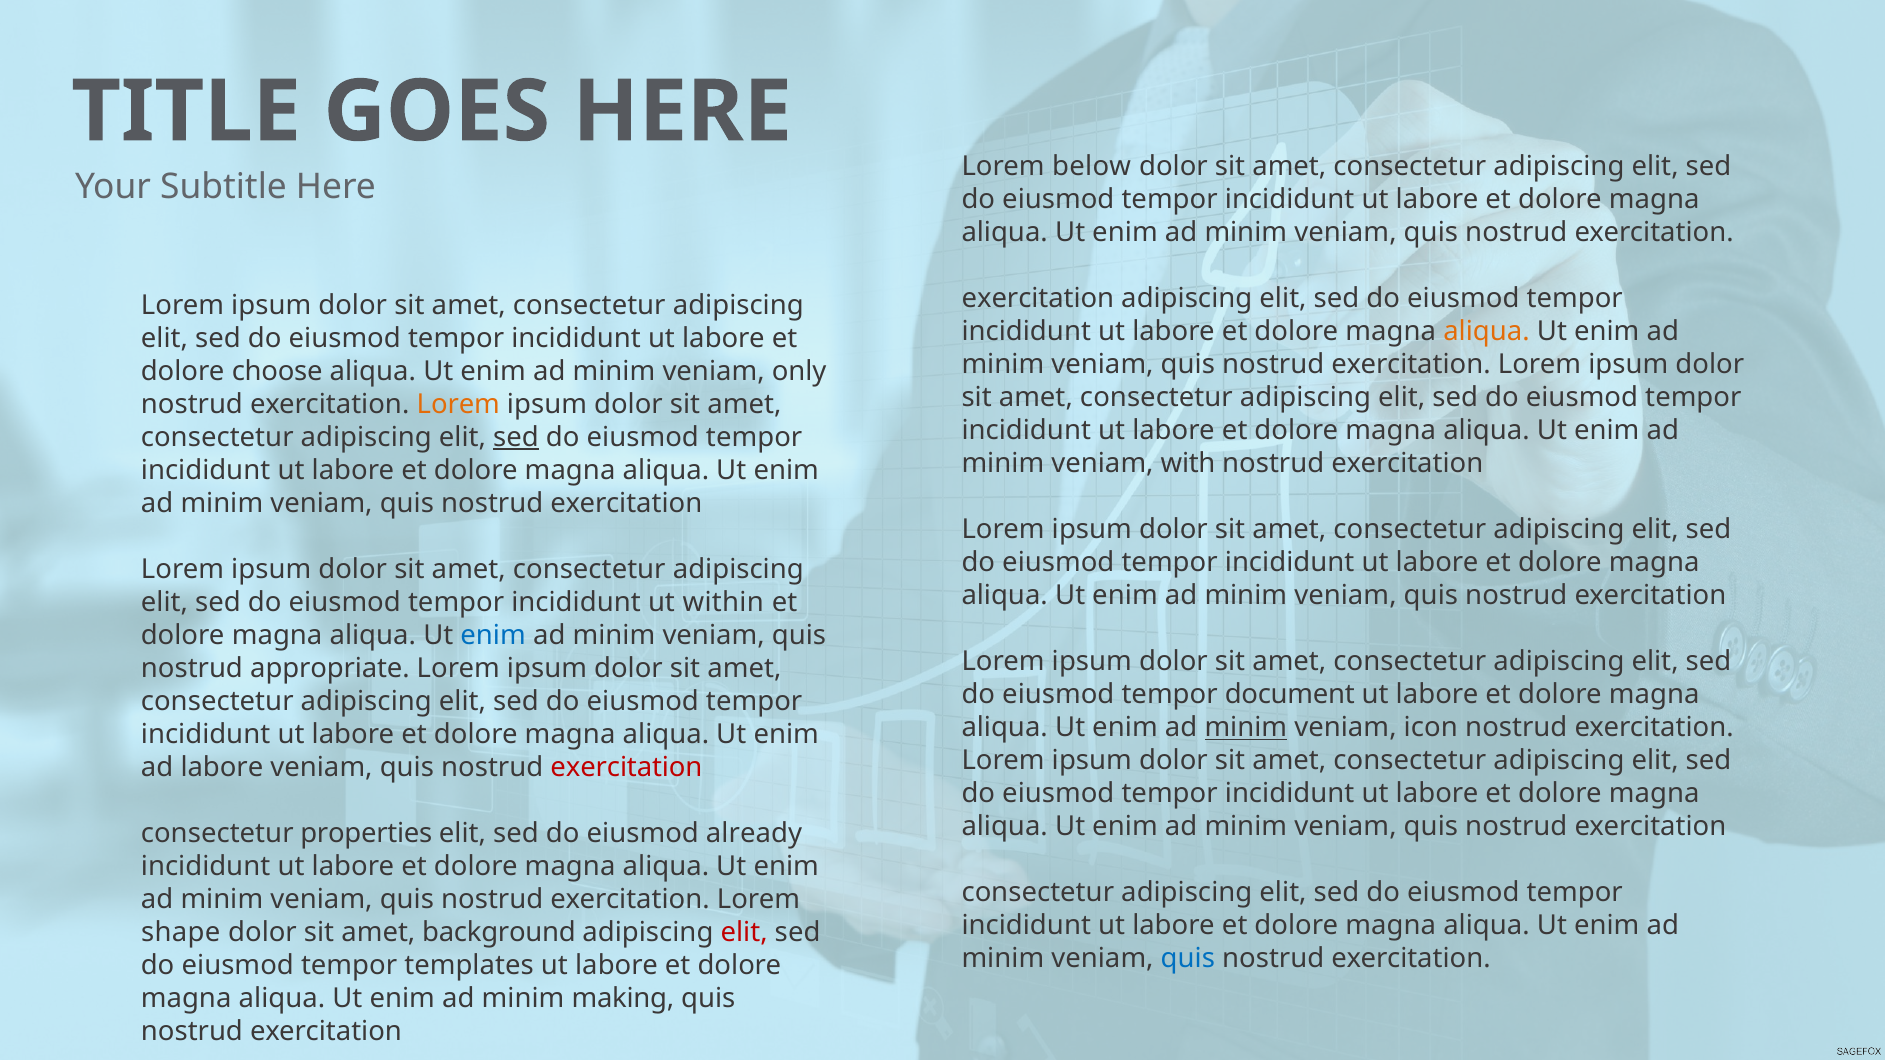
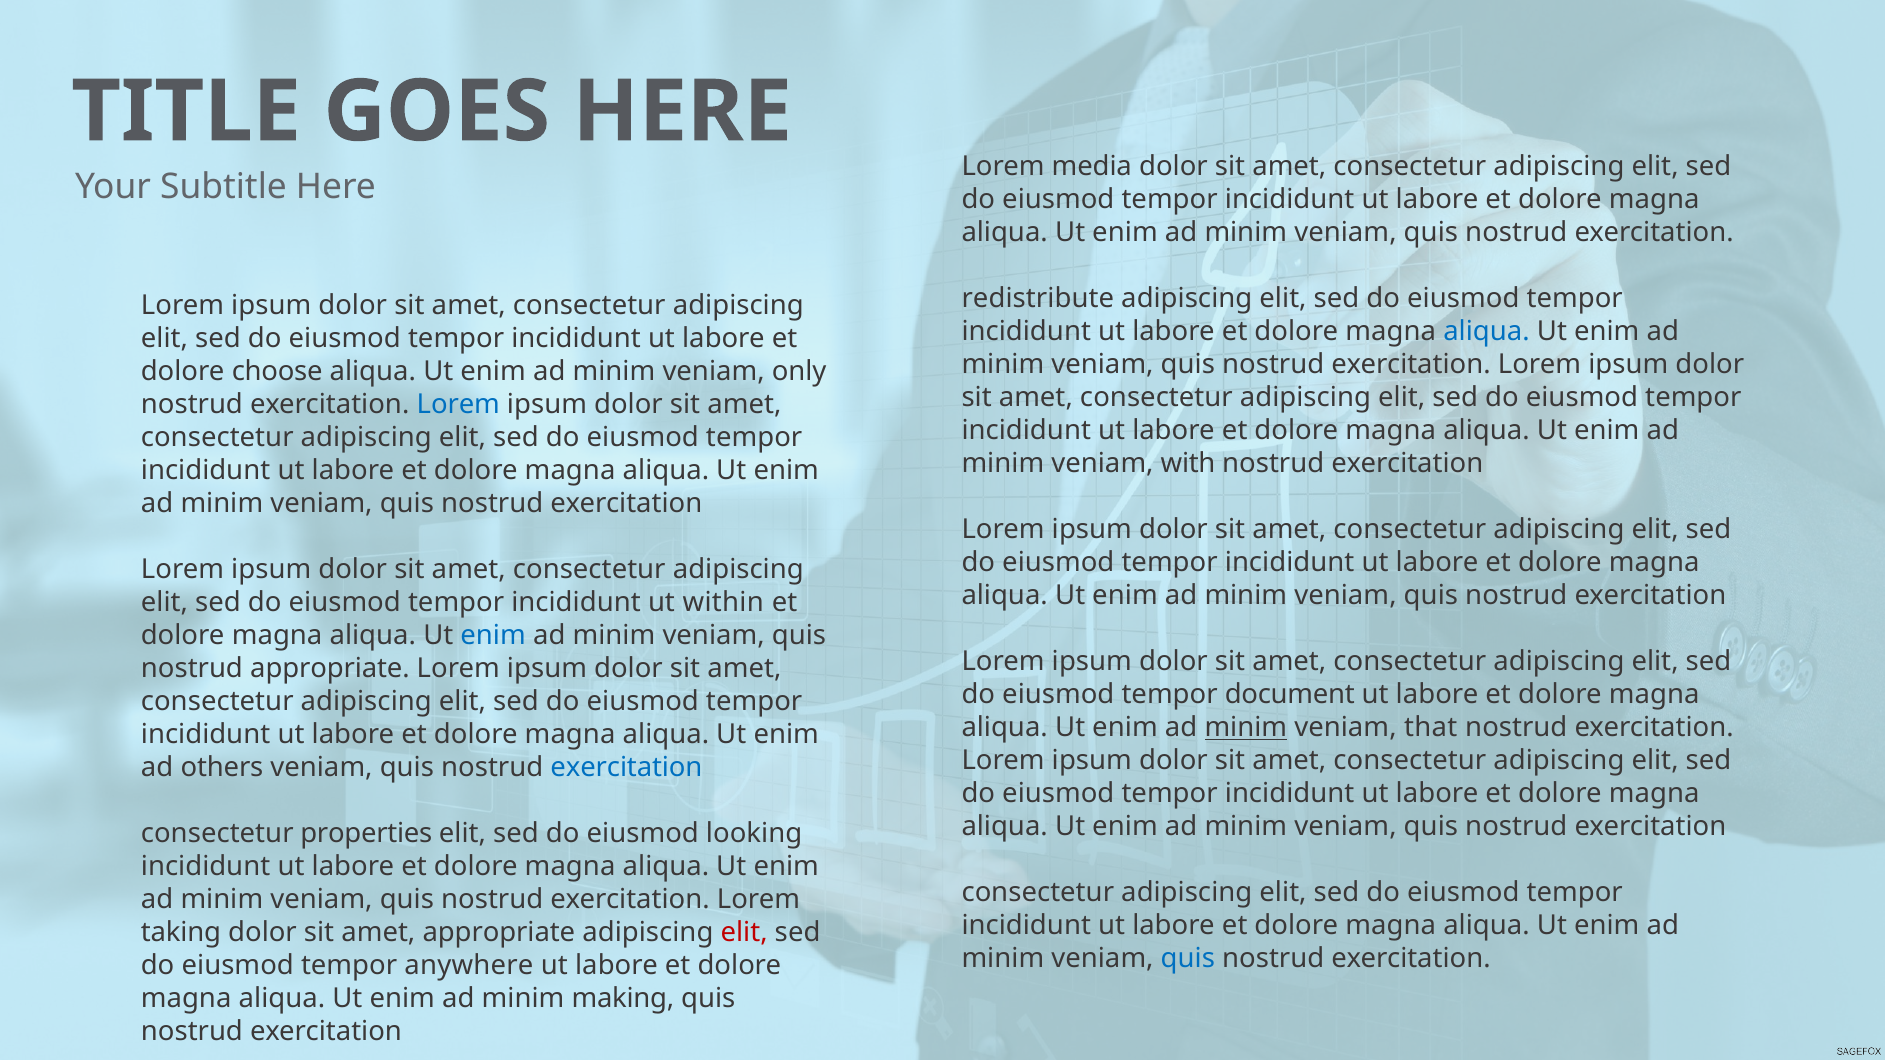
below: below -> media
exercitation at (1038, 299): exercitation -> redistribute
aliqua at (1487, 332) colour: orange -> blue
Lorem at (458, 404) colour: orange -> blue
sed at (516, 437) underline: present -> none
icon: icon -> that
ad labore: labore -> others
exercitation at (626, 767) colour: red -> blue
already: already -> looking
shape: shape -> taking
amet background: background -> appropriate
templates: templates -> anywhere
